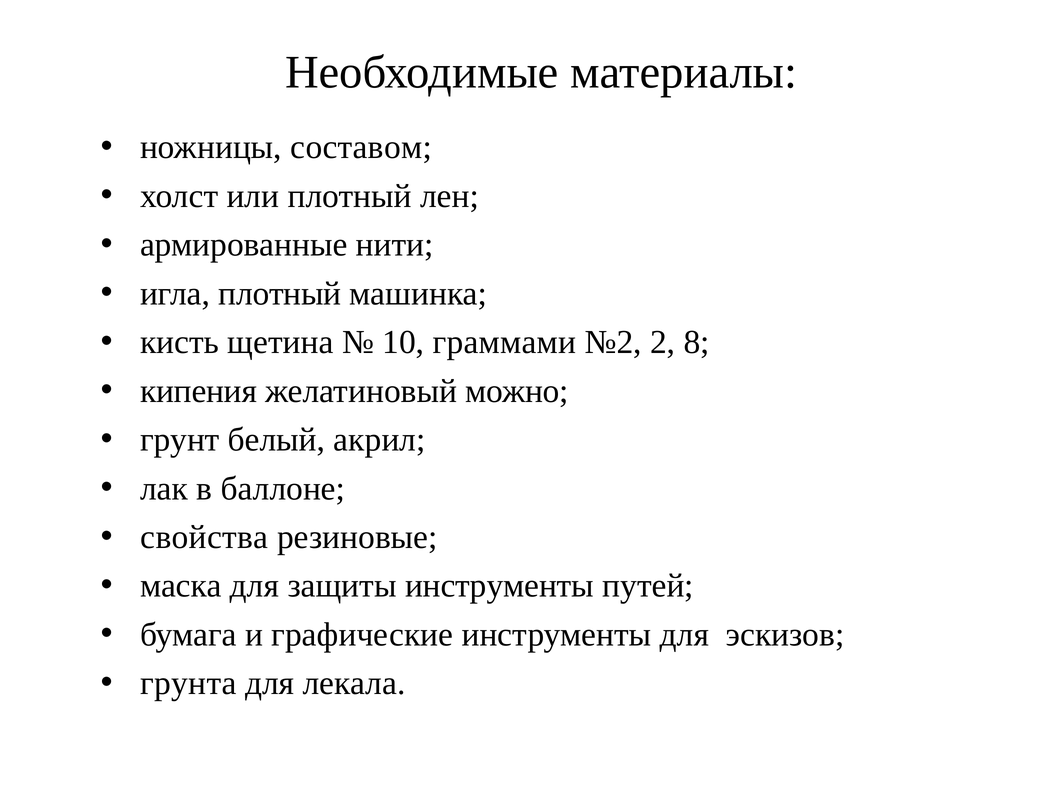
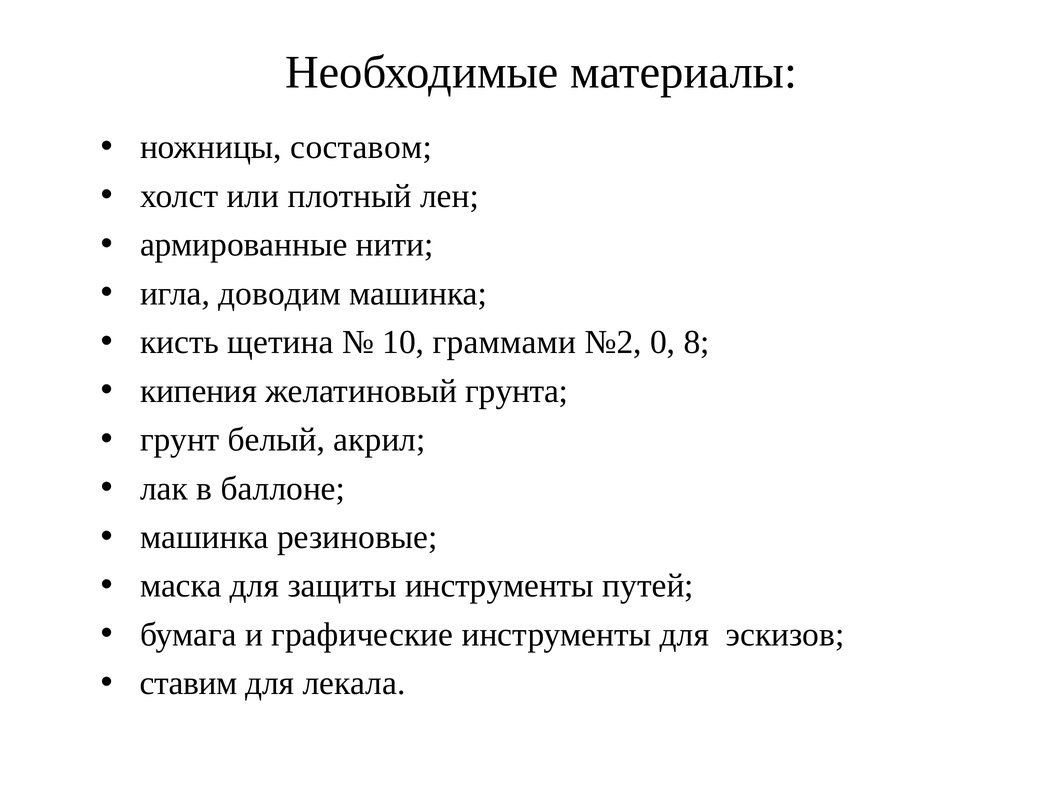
игла плотный: плотный -> доводим
2: 2 -> 0
можно: можно -> грунта
свойства at (204, 537): свойства -> машинка
грунта: грунта -> ставим
